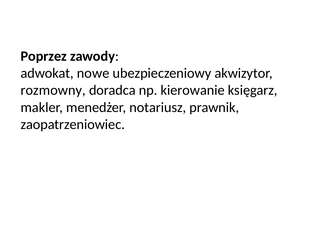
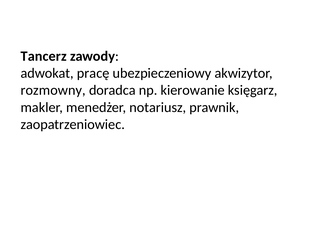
Poprzez: Poprzez -> Tancerz
nowe: nowe -> pracę
